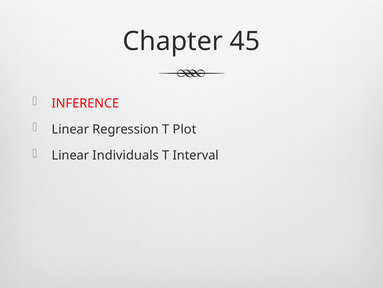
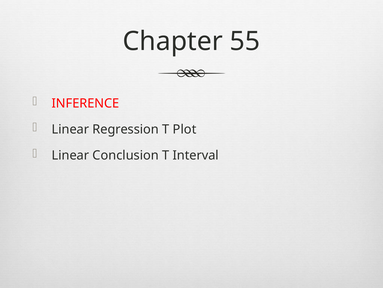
45: 45 -> 55
Individuals: Individuals -> Conclusion
